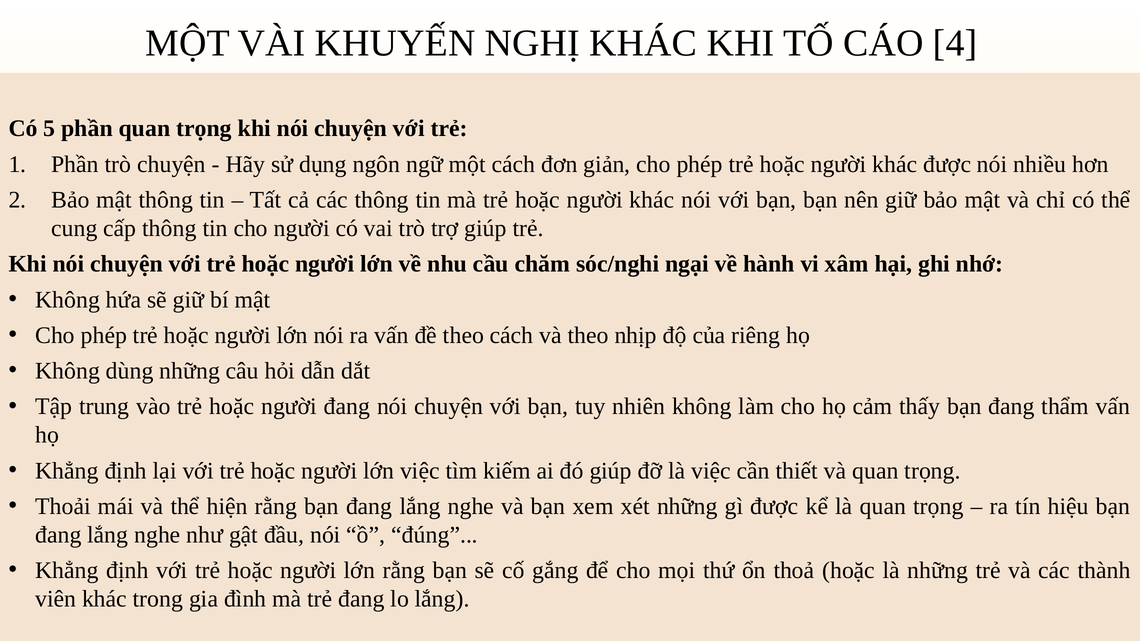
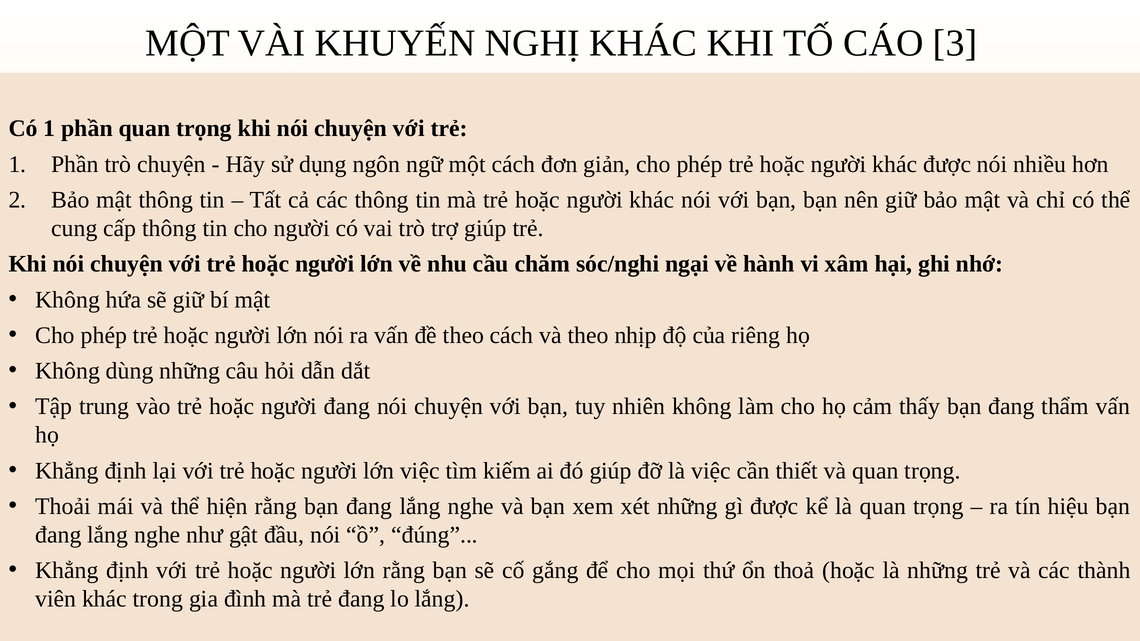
4: 4 -> 3
Có 5: 5 -> 1
